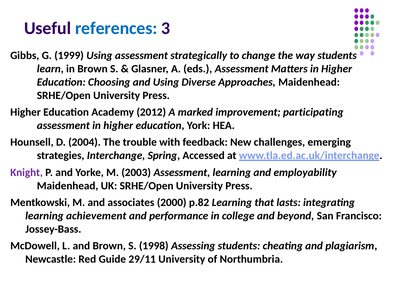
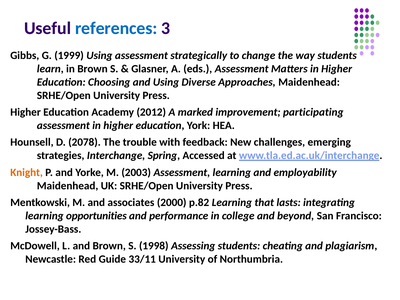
2004: 2004 -> 2078
Knight colour: purple -> orange
achievement: achievement -> opportunities
29/11: 29/11 -> 33/11
